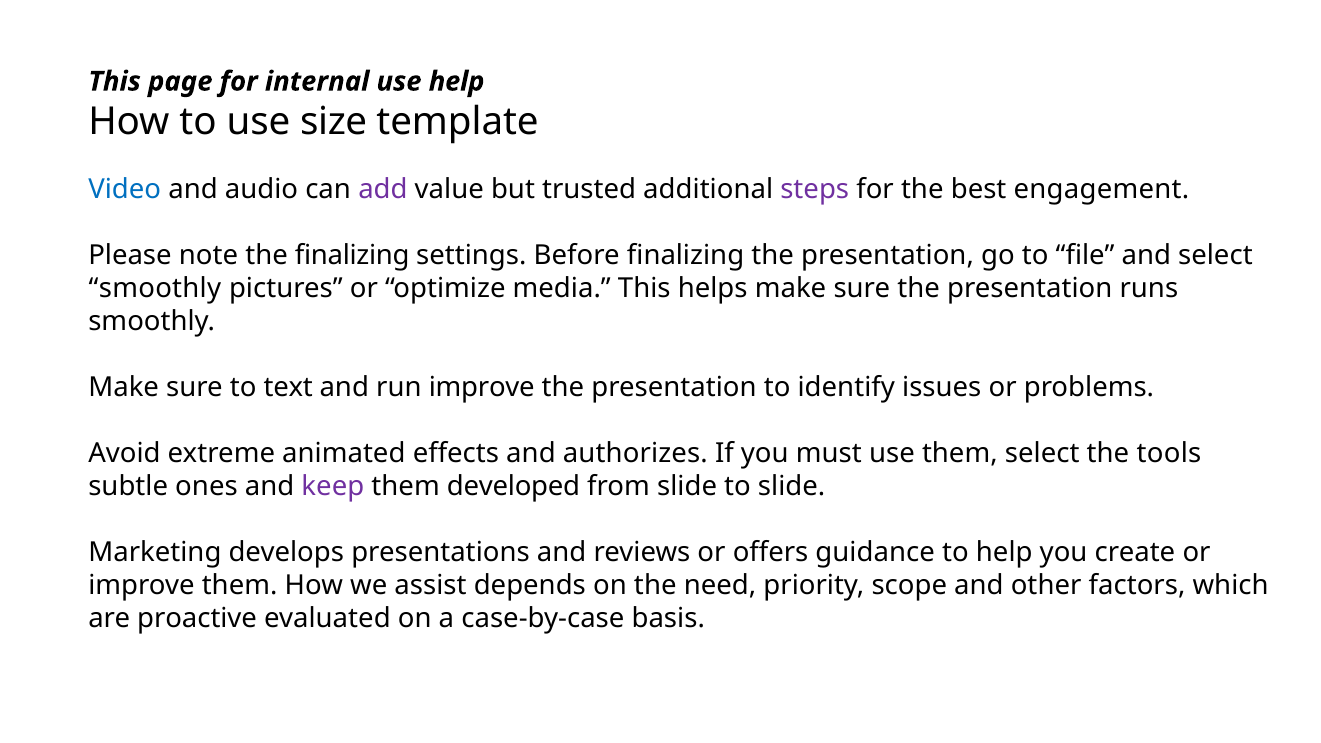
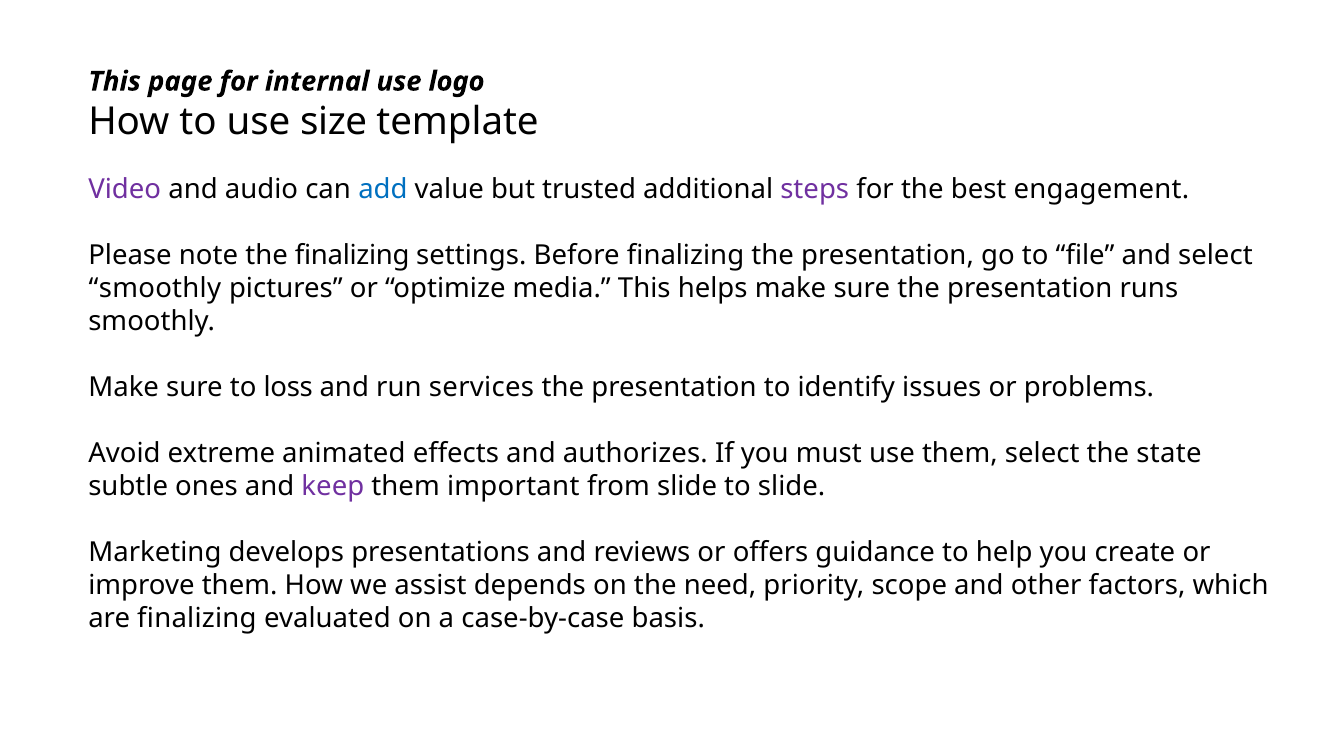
use help: help -> logo
Video colour: blue -> purple
add colour: purple -> blue
text: text -> loss
run improve: improve -> services
tools: tools -> state
developed: developed -> important
are proactive: proactive -> finalizing
